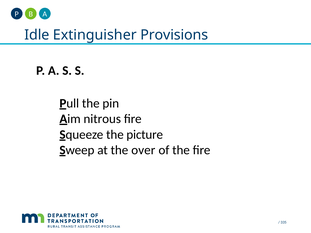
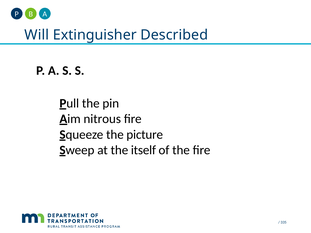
Idle: Idle -> Will
Provisions: Provisions -> Described
over: over -> itself
